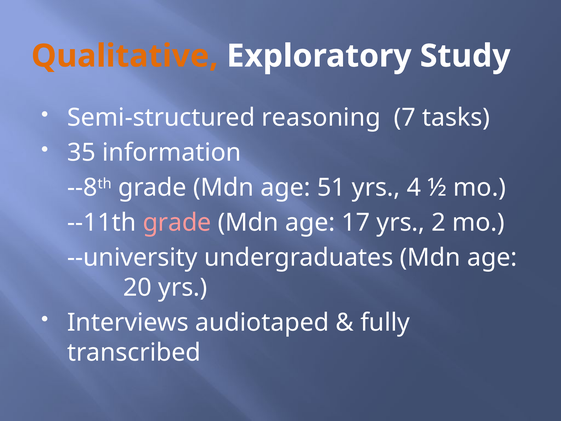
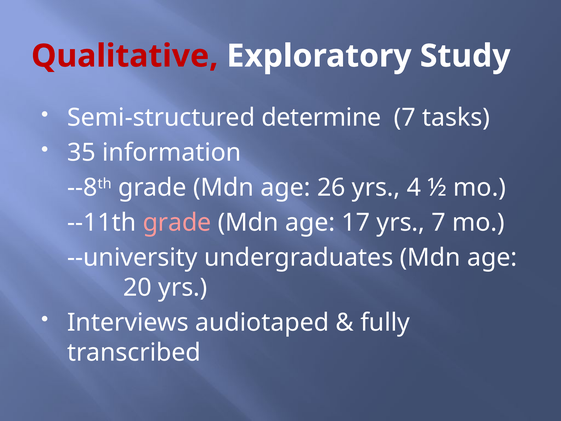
Qualitative colour: orange -> red
reasoning: reasoning -> determine
51: 51 -> 26
yrs 2: 2 -> 7
